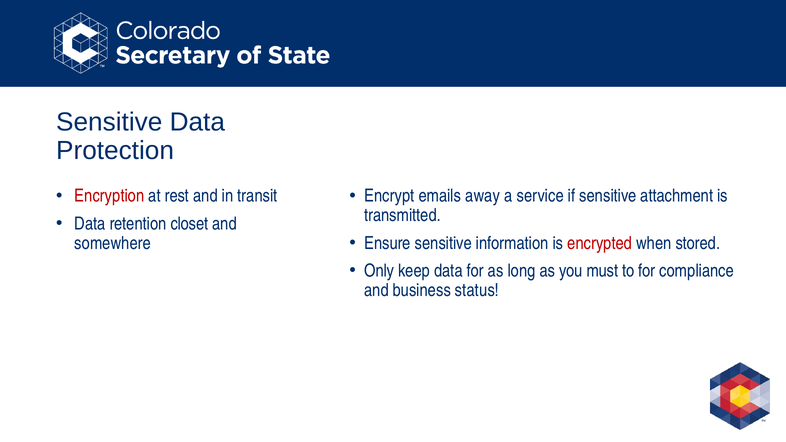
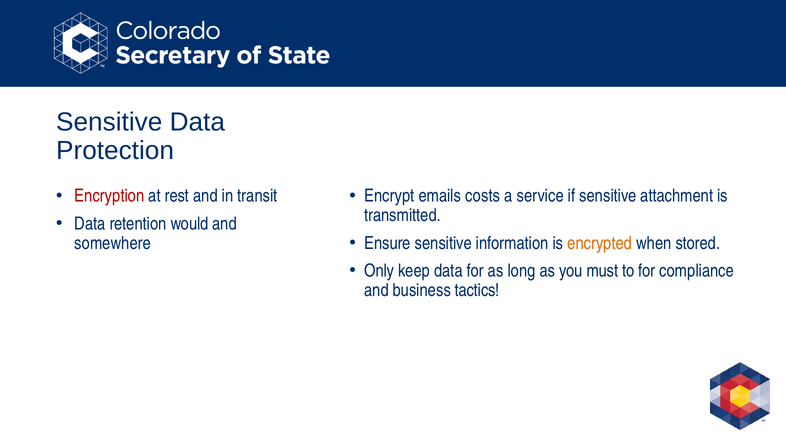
away: away -> costs
closet: closet -> would
encrypted colour: red -> orange
status: status -> tactics
